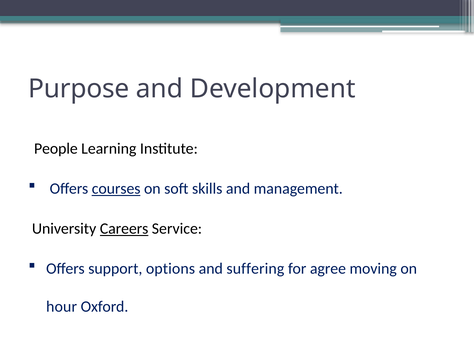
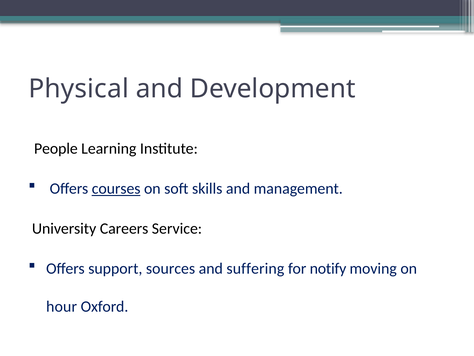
Purpose: Purpose -> Physical
Careers underline: present -> none
options: options -> sources
agree: agree -> notify
